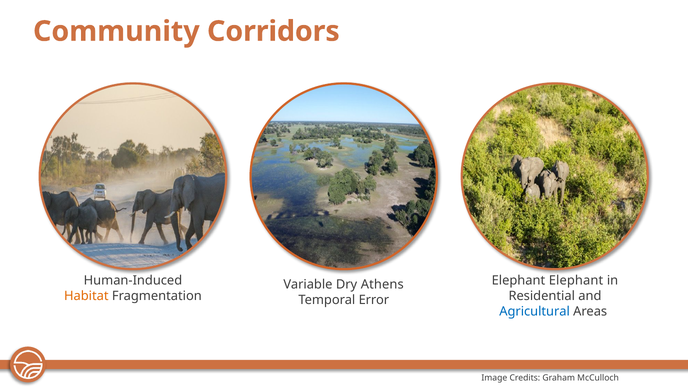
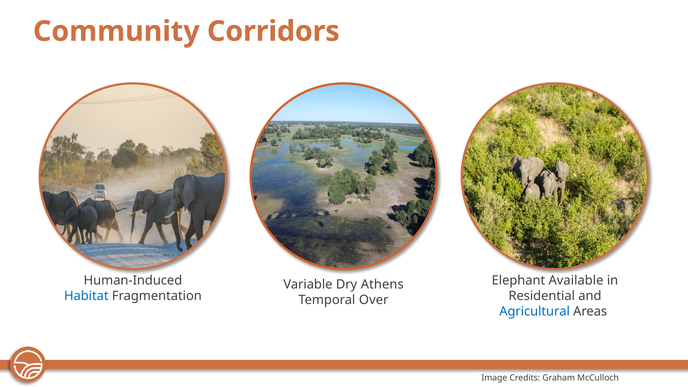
Elephant Elephant: Elephant -> Available
Habitat colour: orange -> blue
Error: Error -> Over
